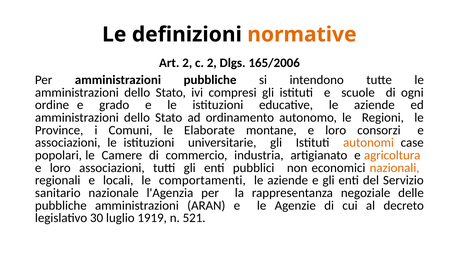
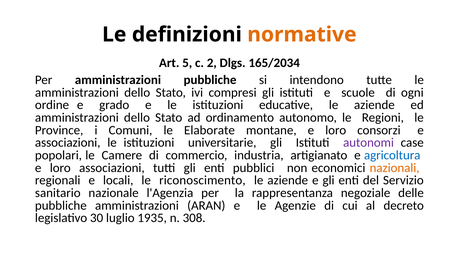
Art 2: 2 -> 5
165/2006: 165/2006 -> 165/2034
autonomi colour: orange -> purple
agricoltura colour: orange -> blue
comportamenti: comportamenti -> riconoscimento
1919: 1919 -> 1935
521: 521 -> 308
